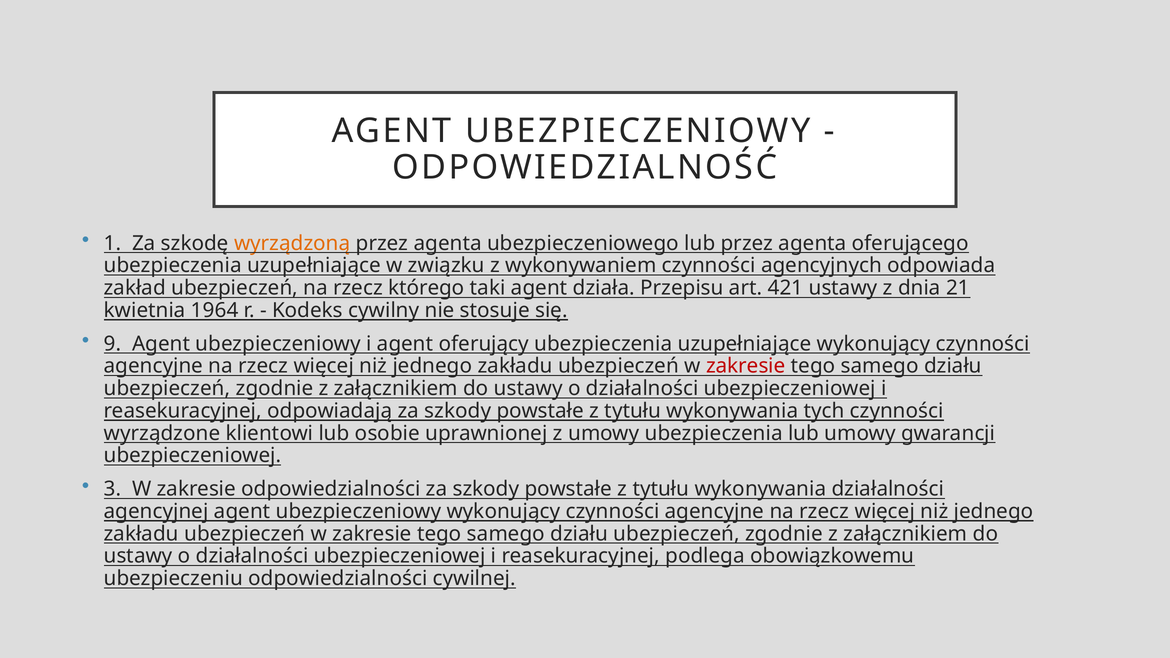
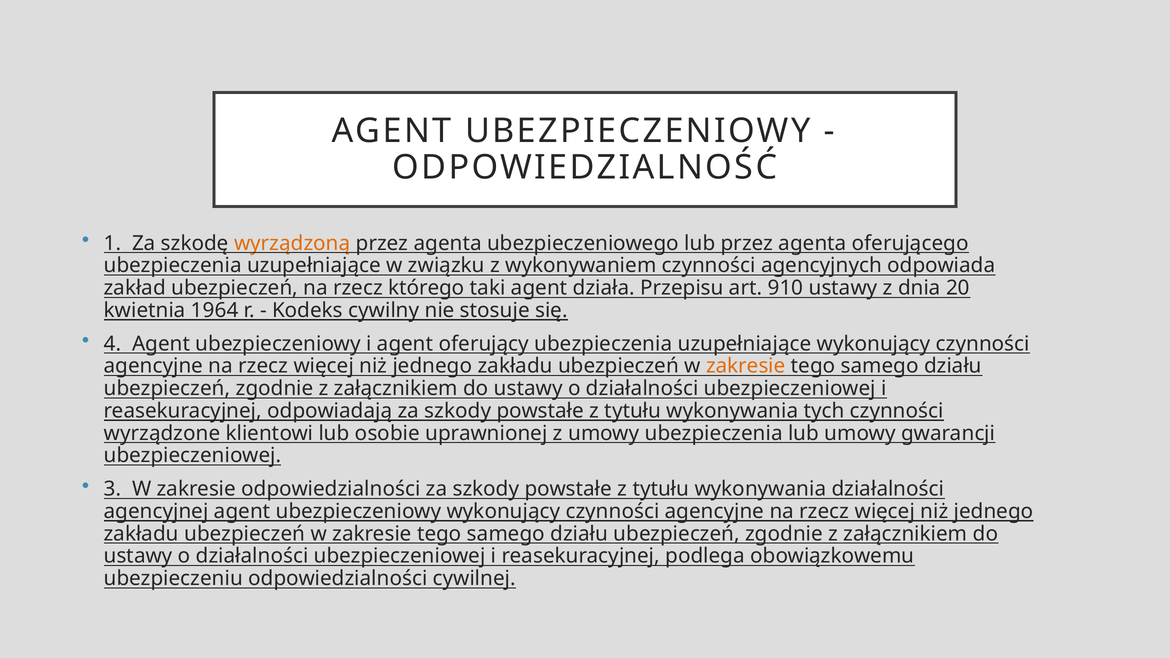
421: 421 -> 910
21: 21 -> 20
9: 9 -> 4
zakresie at (746, 366) colour: red -> orange
